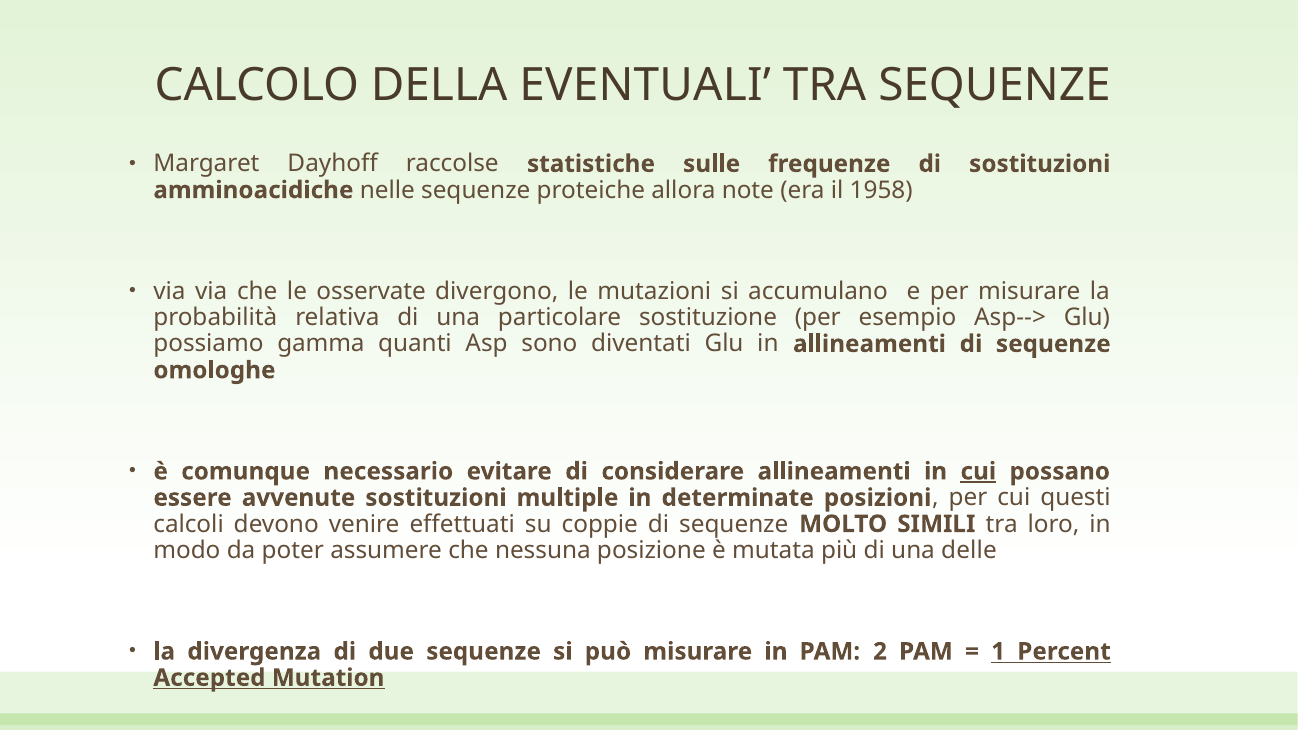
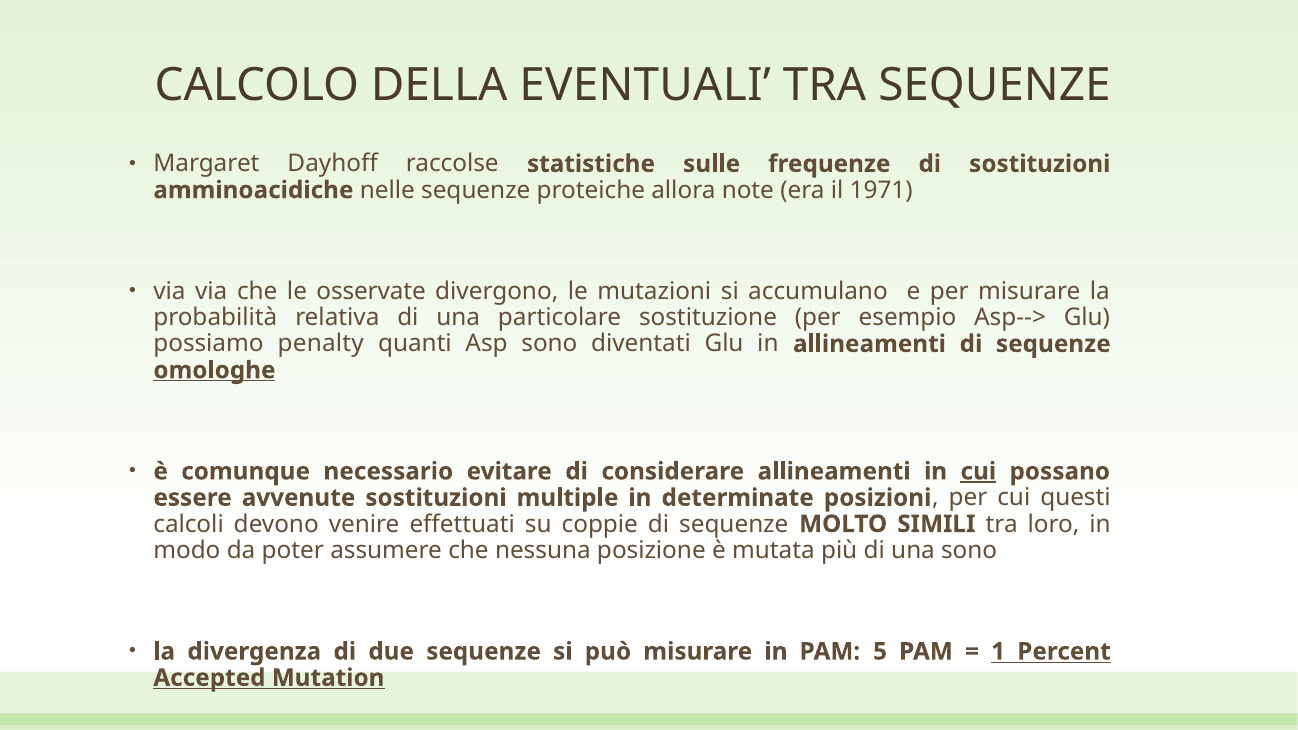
1958: 1958 -> 1971
gamma: gamma -> penalty
omologhe underline: none -> present
una delle: delle -> sono
2: 2 -> 5
